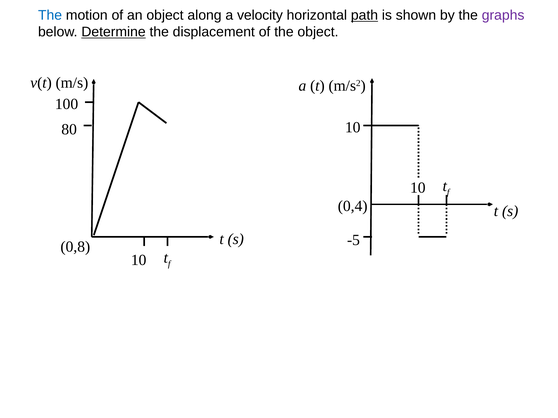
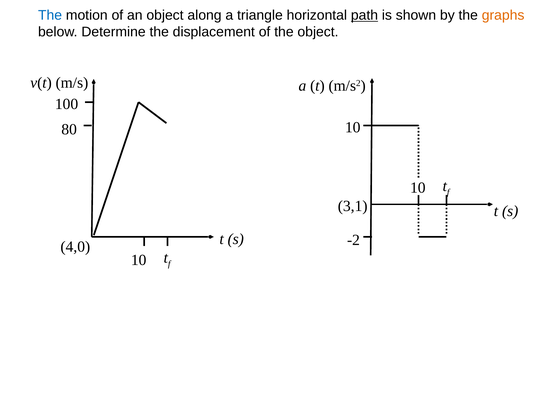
velocity: velocity -> triangle
graphs colour: purple -> orange
Determine underline: present -> none
0,4: 0,4 -> 3,1
-5: -5 -> -2
0,8: 0,8 -> 4,0
